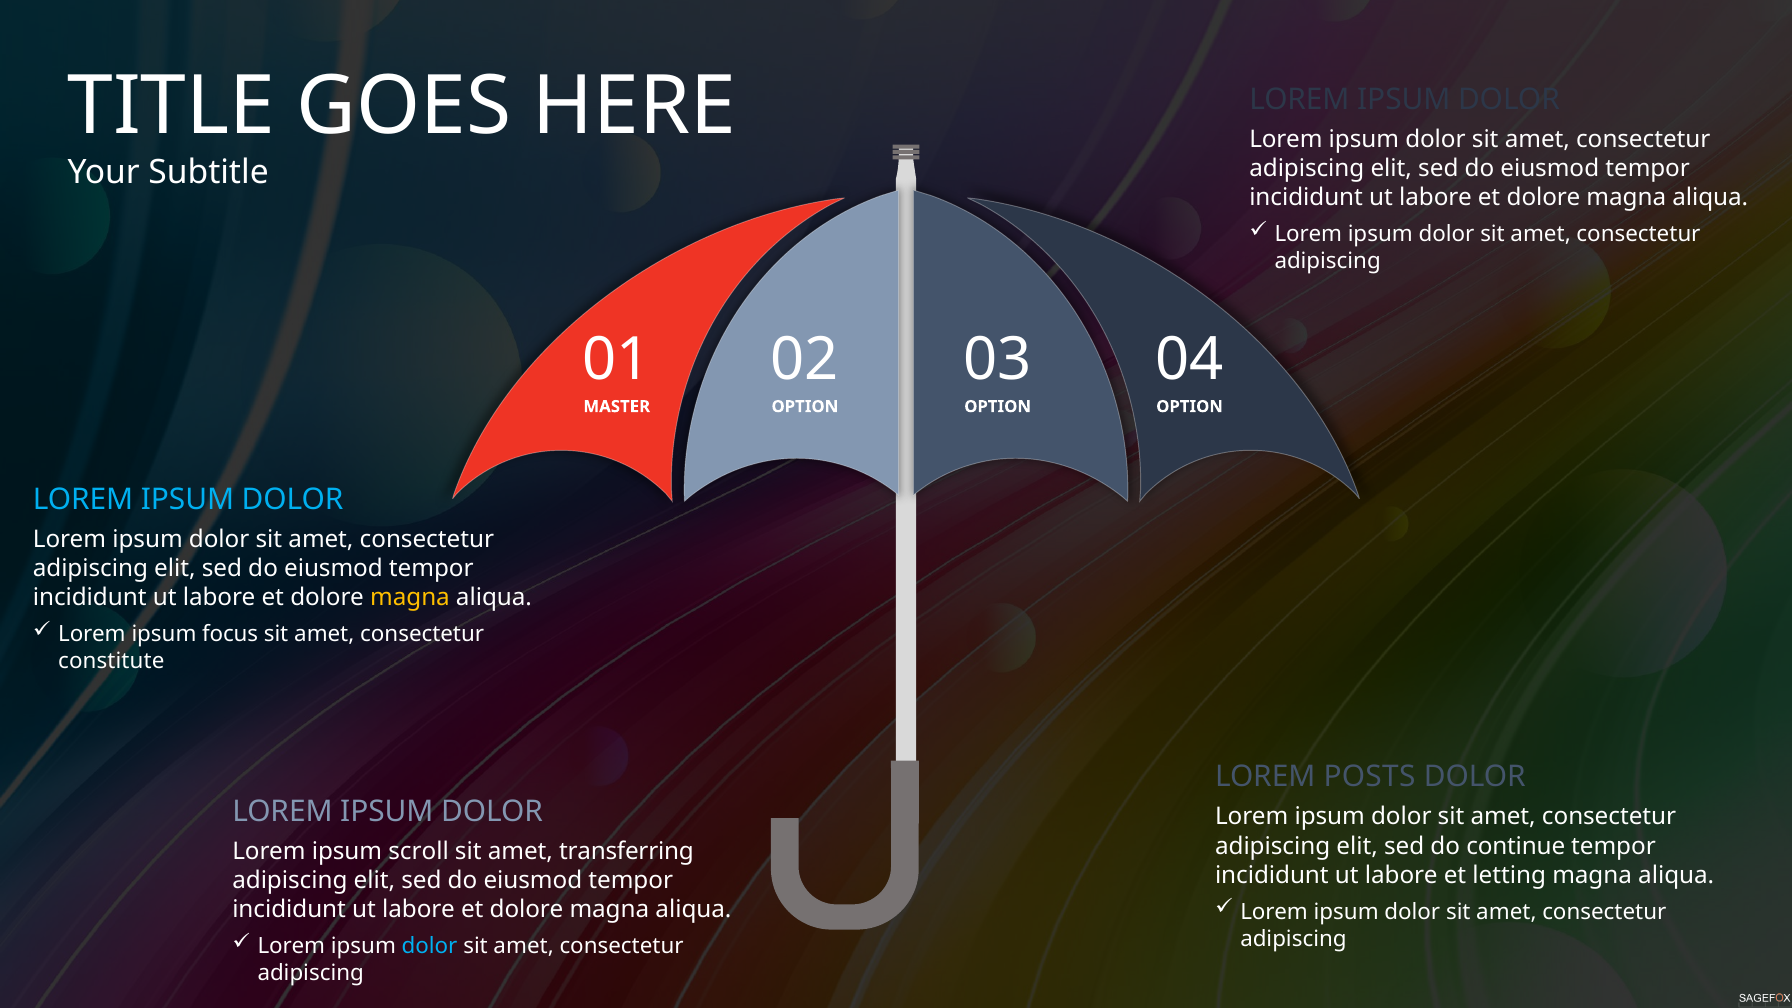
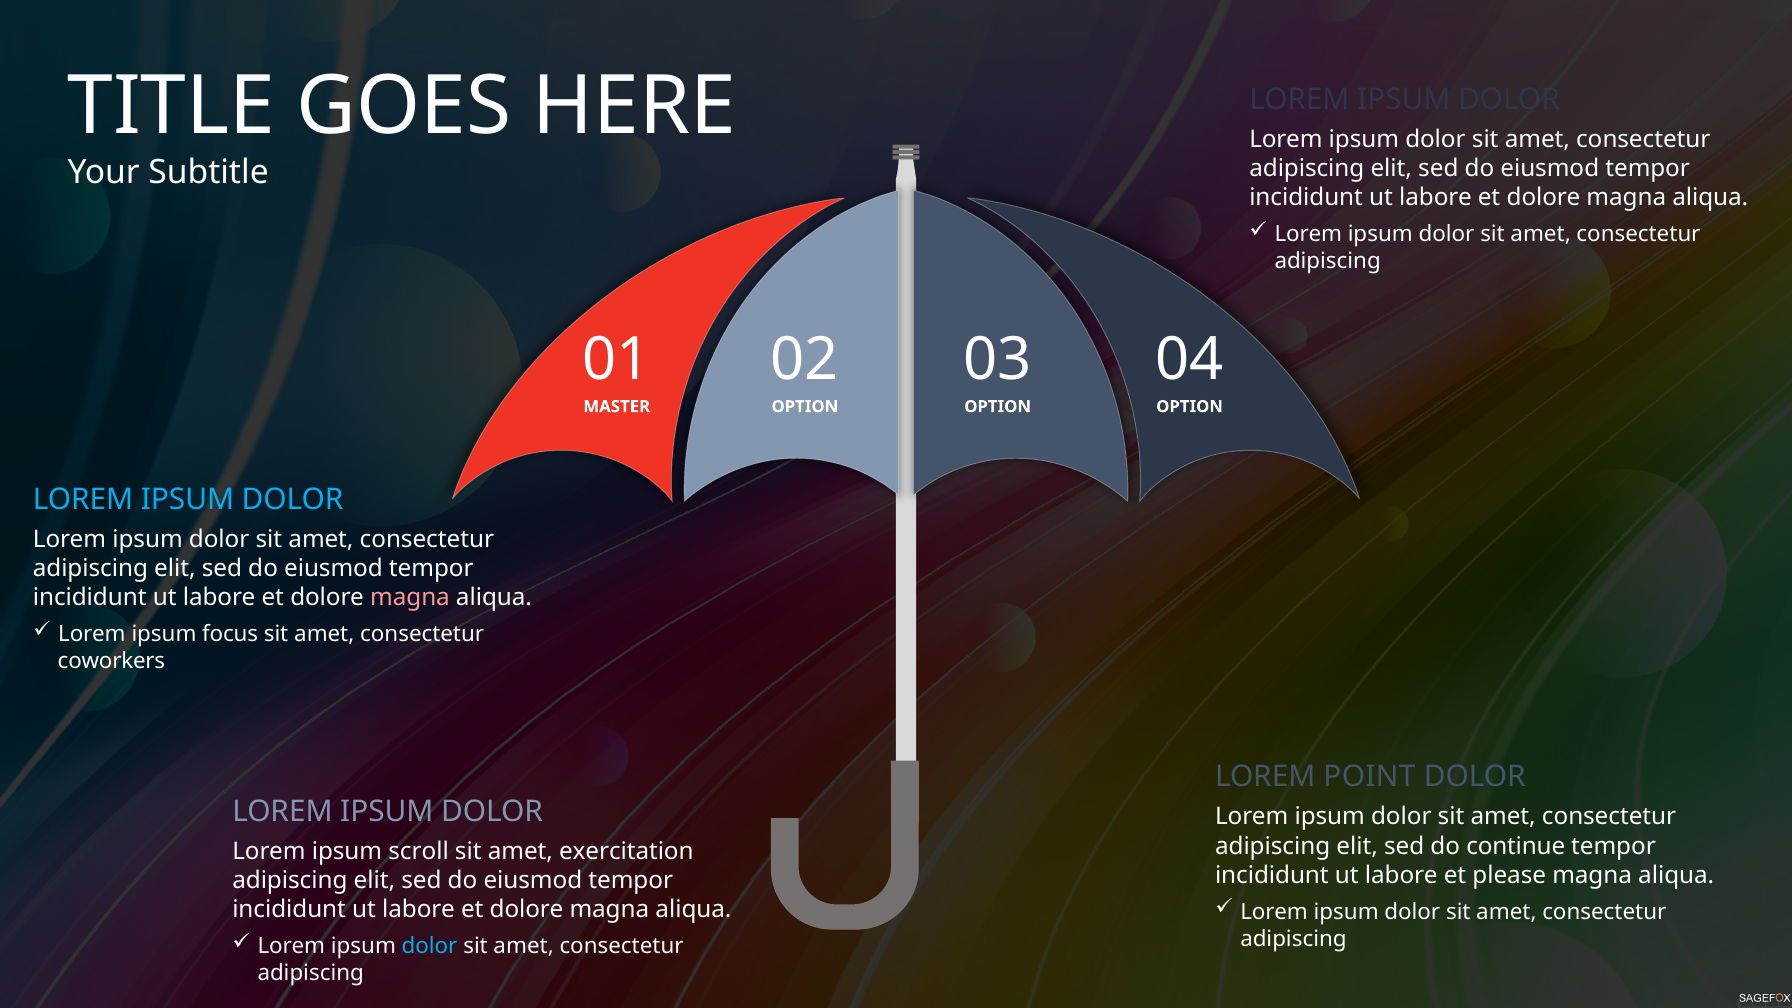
magna at (410, 597) colour: yellow -> pink
constitute: constitute -> coworkers
POSTS: POSTS -> POINT
transferring: transferring -> exercitation
letting: letting -> please
